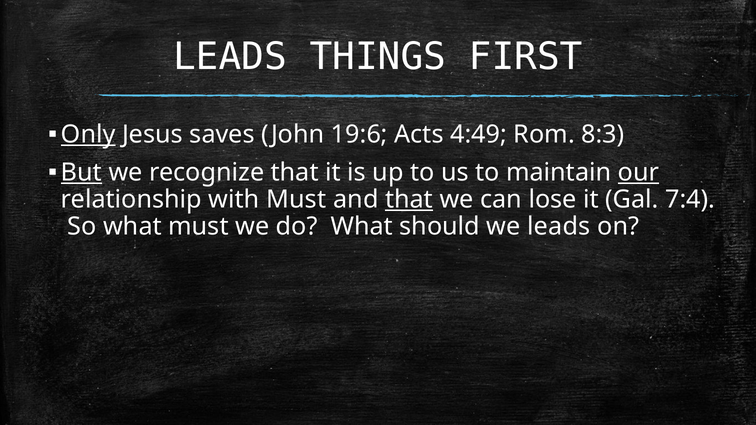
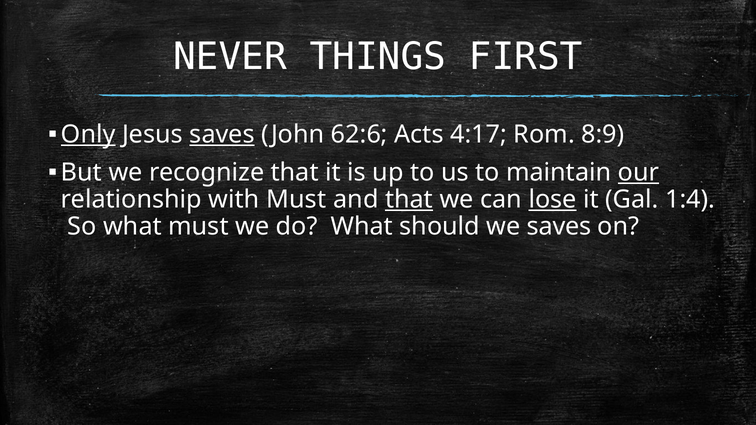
LEADS at (230, 57): LEADS -> NEVER
saves at (222, 134) underline: none -> present
19:6: 19:6 -> 62:6
4:49: 4:49 -> 4:17
8:3: 8:3 -> 8:9
But underline: present -> none
lose underline: none -> present
7:4: 7:4 -> 1:4
we leads: leads -> saves
